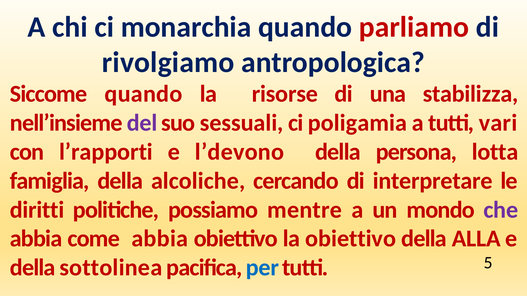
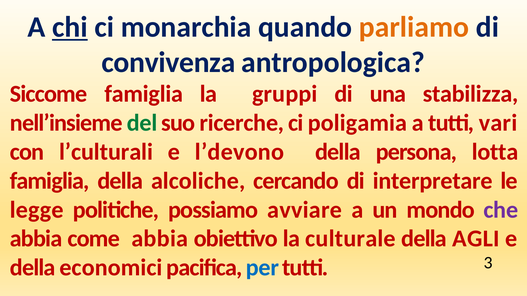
chi underline: none -> present
parliamo colour: red -> orange
rivolgiamo: rivolgiamo -> convivenza
Siccome quando: quando -> famiglia
risorse: risorse -> gruppi
del colour: purple -> green
sessuali: sessuali -> ricerche
l’rapporti: l’rapporti -> l’culturali
diritti: diritti -> legge
mentre: mentre -> avviare
la obiettivo: obiettivo -> culturale
ALLA: ALLA -> AGLI
sottolinea: sottolinea -> economici
5: 5 -> 3
